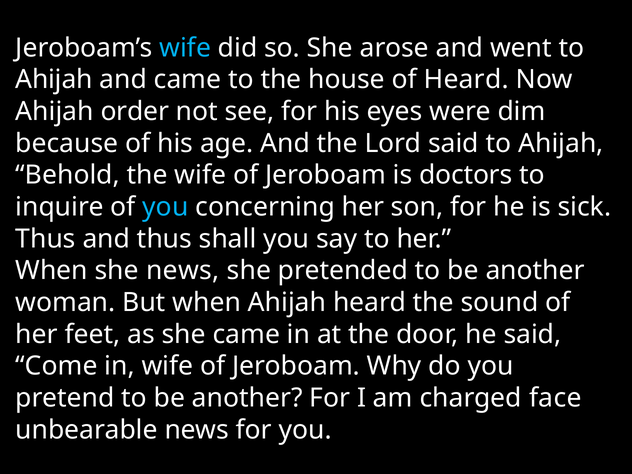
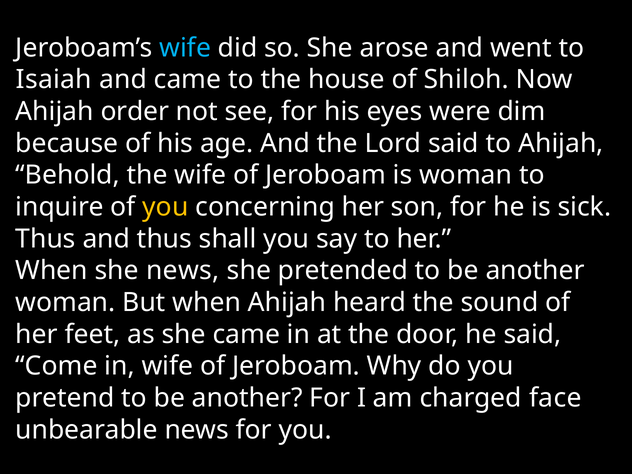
Ahijah at (54, 80): Ahijah -> Isaiah
of Heard: Heard -> Shiloh
is doctors: doctors -> woman
you at (165, 207) colour: light blue -> yellow
